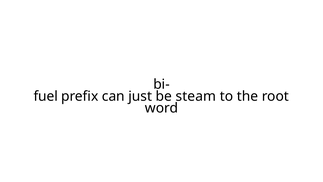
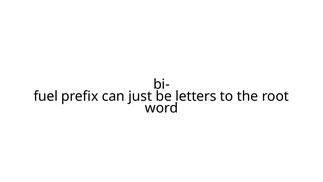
steam: steam -> letters
